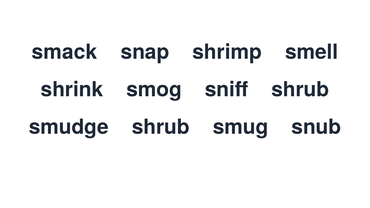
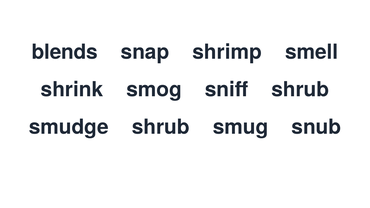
smack: smack -> blends
